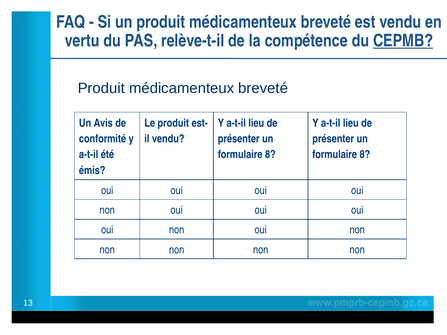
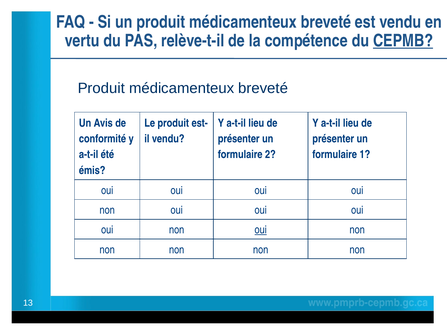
8 at (270, 155): 8 -> 2
8 at (365, 155): 8 -> 1
oui at (261, 230) underline: none -> present
